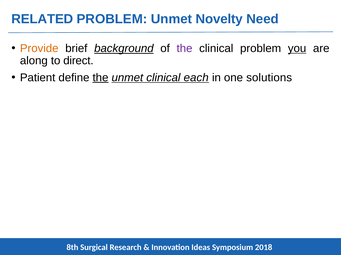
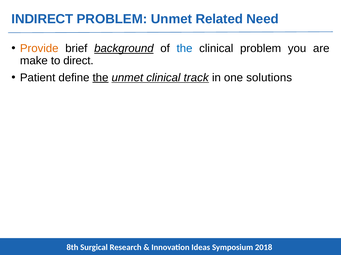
RELATED: RELATED -> INDIRECT
Novelty: Novelty -> Related
the at (185, 49) colour: purple -> blue
you underline: present -> none
along: along -> make
each: each -> track
